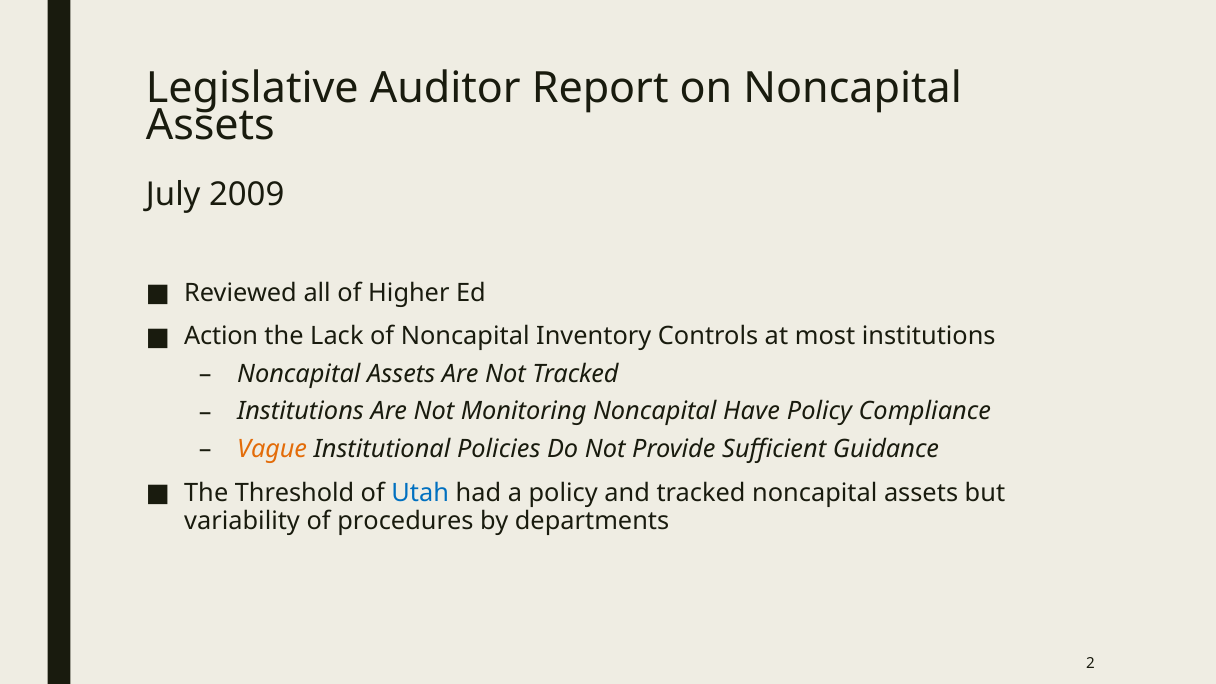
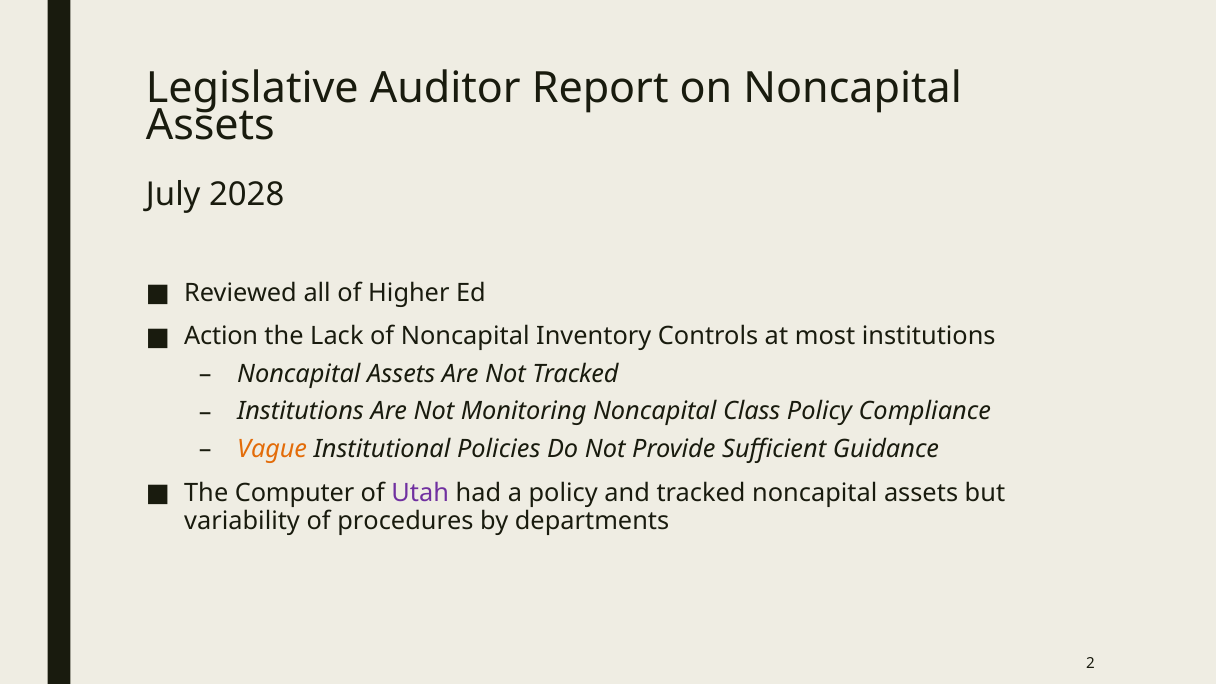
2009: 2009 -> 2028
Have: Have -> Class
Threshold: Threshold -> Computer
Utah colour: blue -> purple
